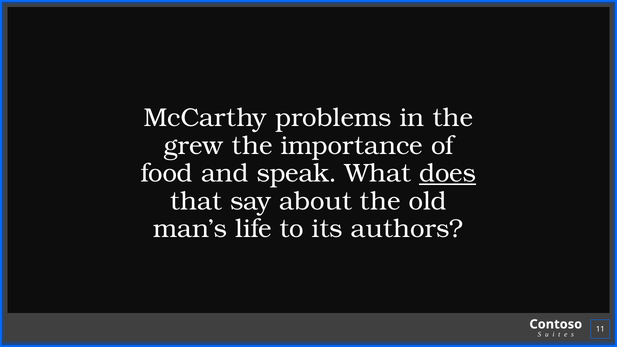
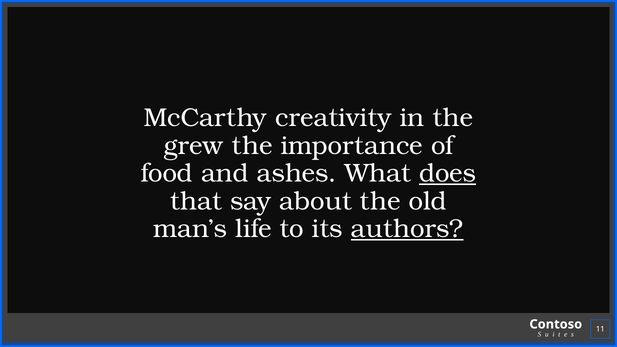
problems: problems -> creativity
speak: speak -> ashes
authors underline: none -> present
